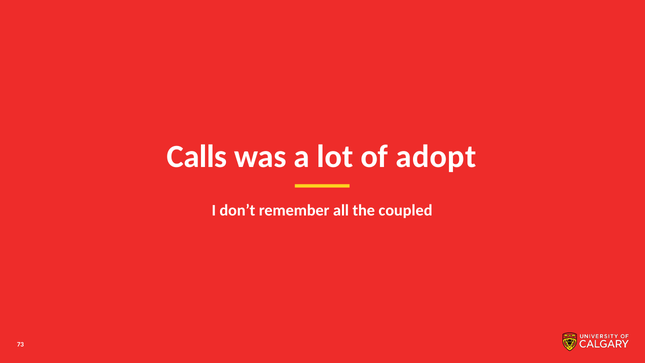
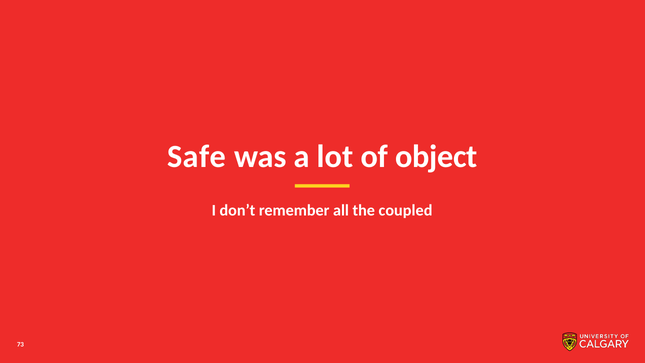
Calls: Calls -> Safe
adopt: adopt -> object
